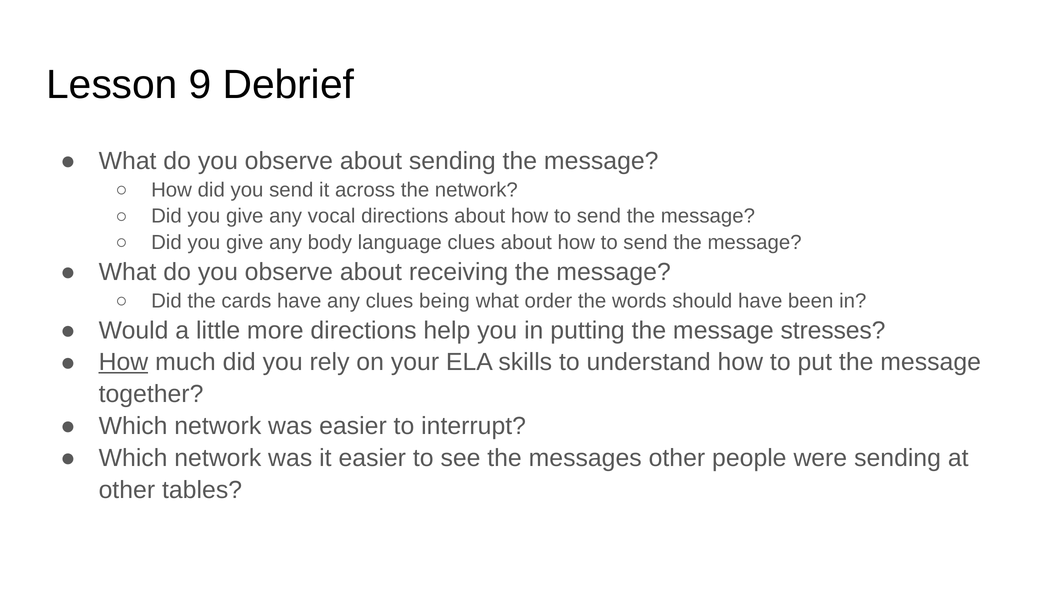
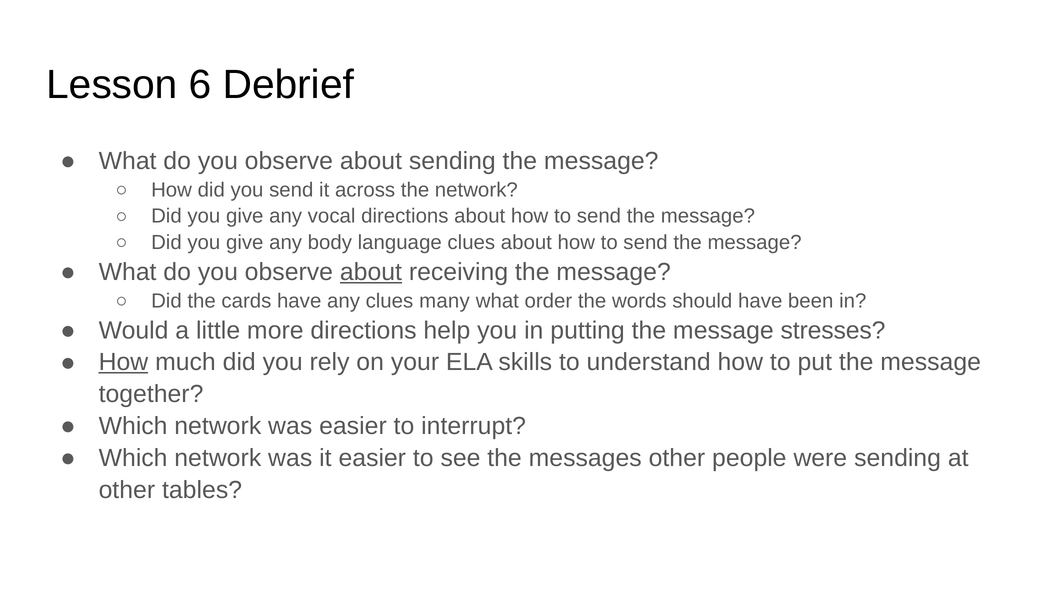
9: 9 -> 6
about at (371, 272) underline: none -> present
being: being -> many
